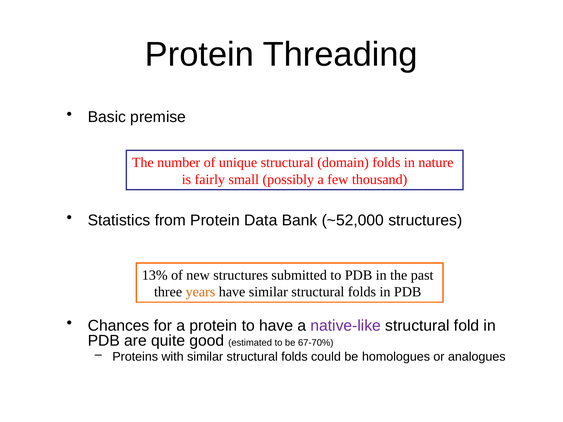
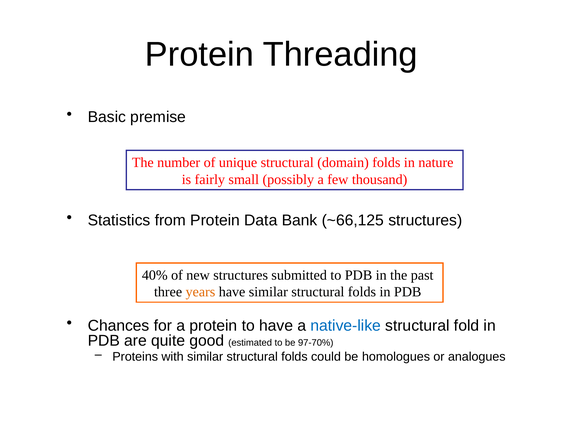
~52,000: ~52,000 -> ~66,125
13%: 13% -> 40%
native-like colour: purple -> blue
67-70%: 67-70% -> 97-70%
